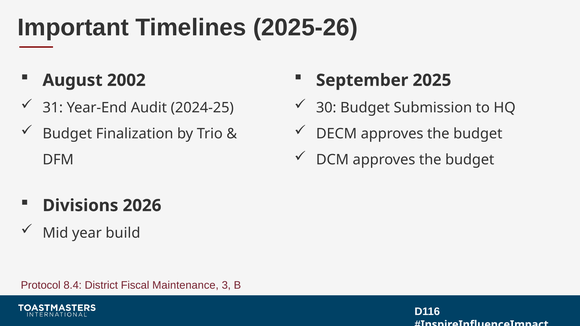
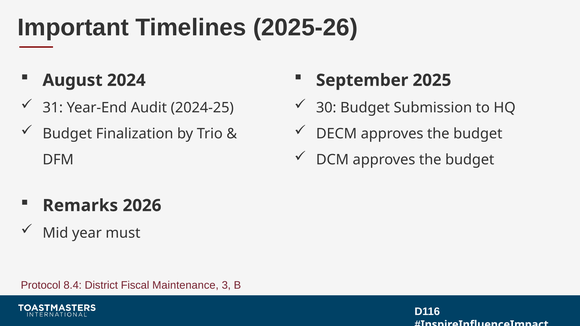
2002: 2002 -> 2024
Divisions: Divisions -> Remarks
build: build -> must
